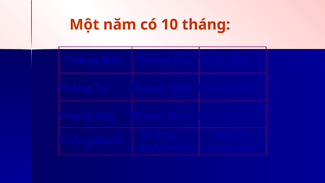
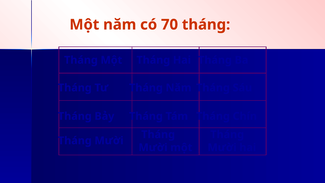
10: 10 -> 70
